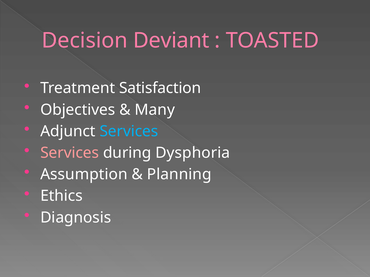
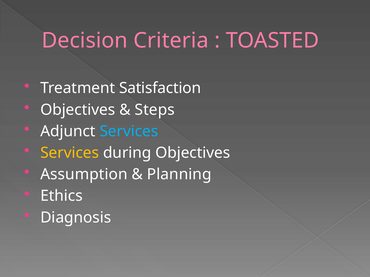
Deviant: Deviant -> Criteria
Many: Many -> Steps
Services at (70, 153) colour: pink -> yellow
during Dysphoria: Dysphoria -> Objectives
